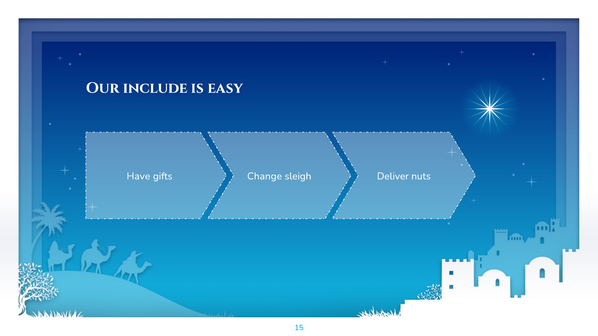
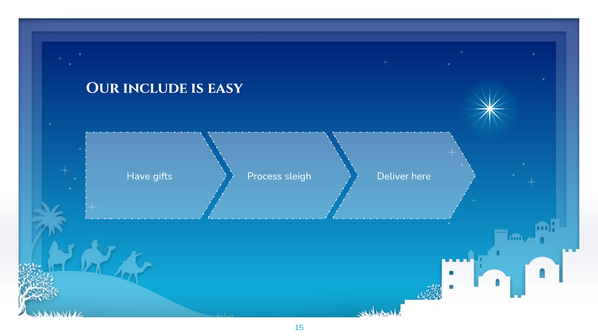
Change: Change -> Process
nuts: nuts -> here
